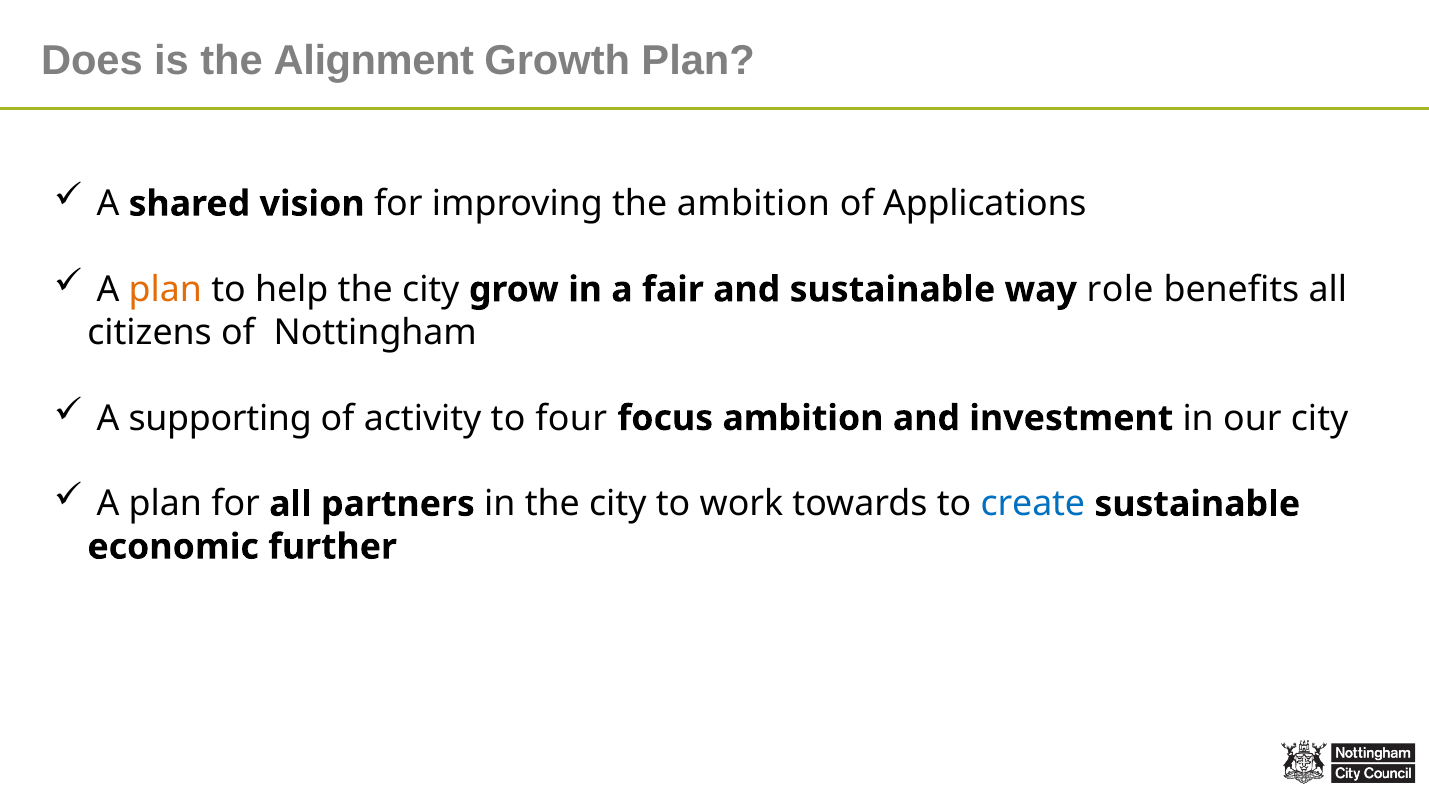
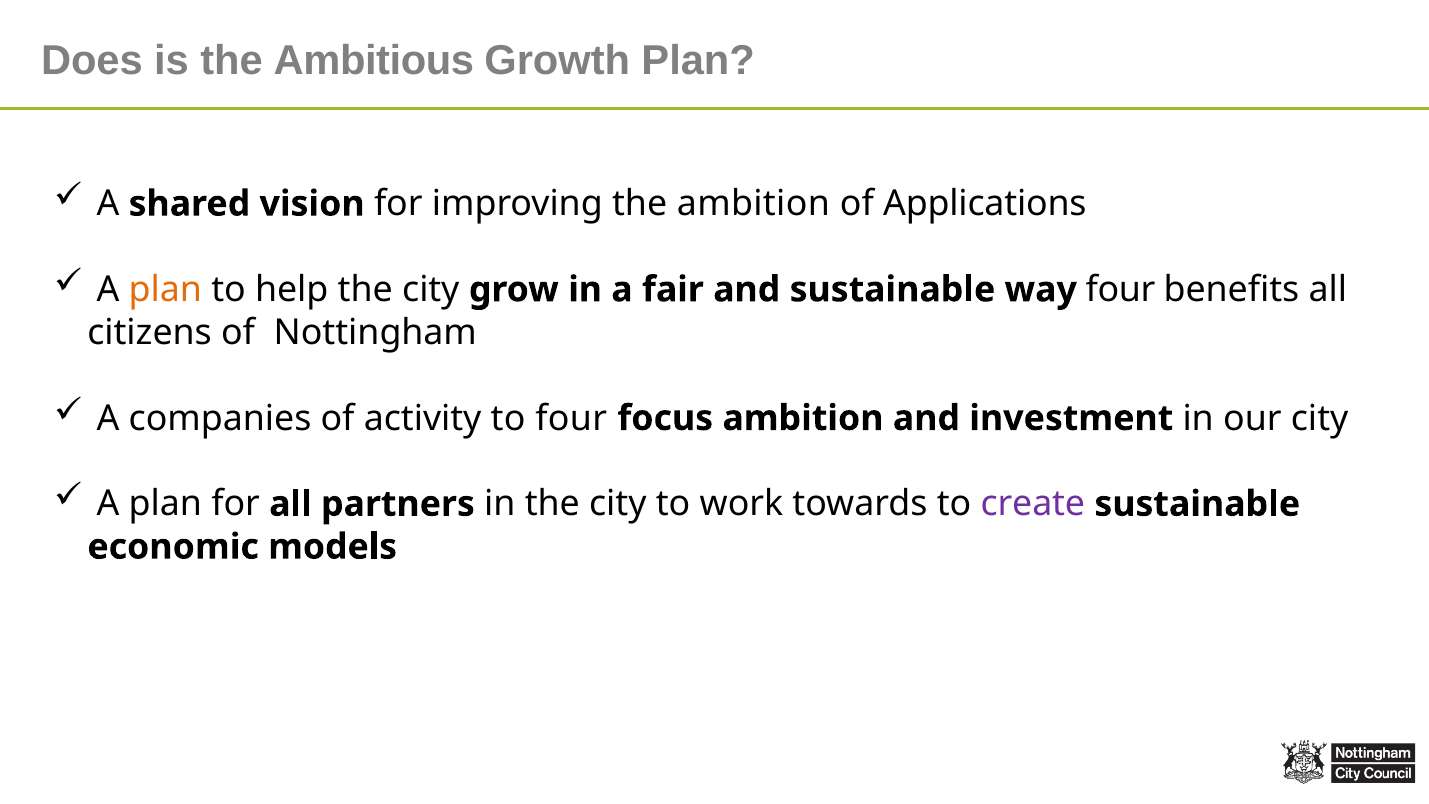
Alignment: Alignment -> Ambitious
way role: role -> four
supporting: supporting -> companies
create colour: blue -> purple
further: further -> models
